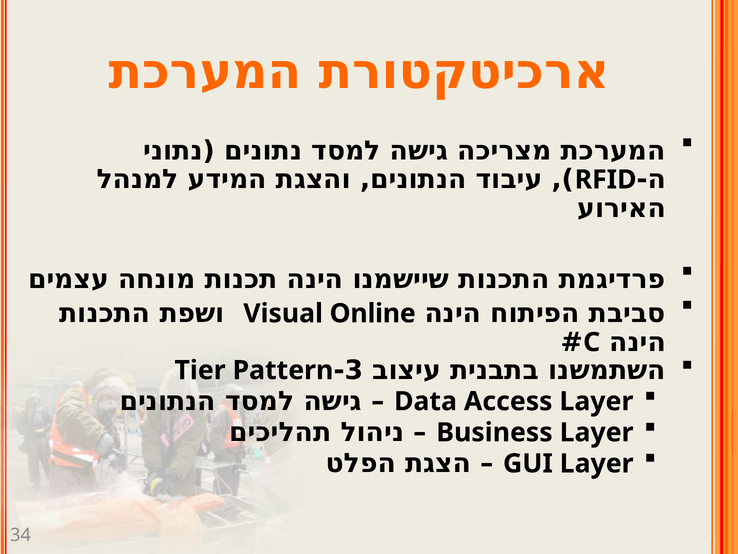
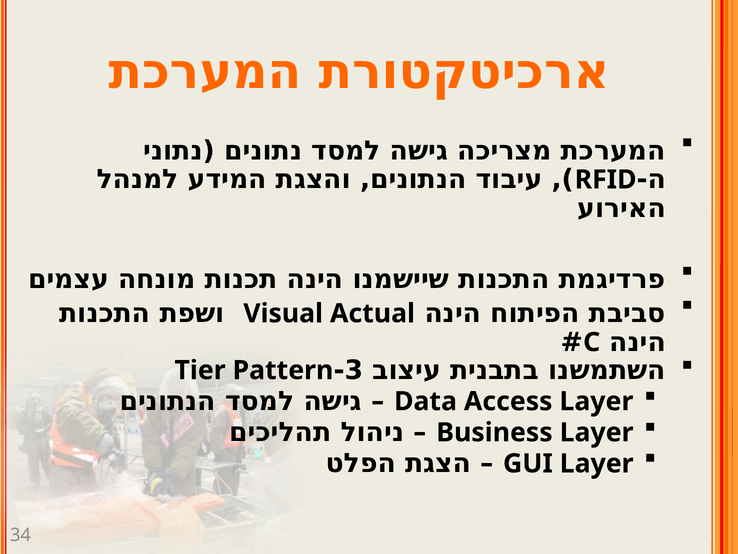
Online: Online -> Actual
